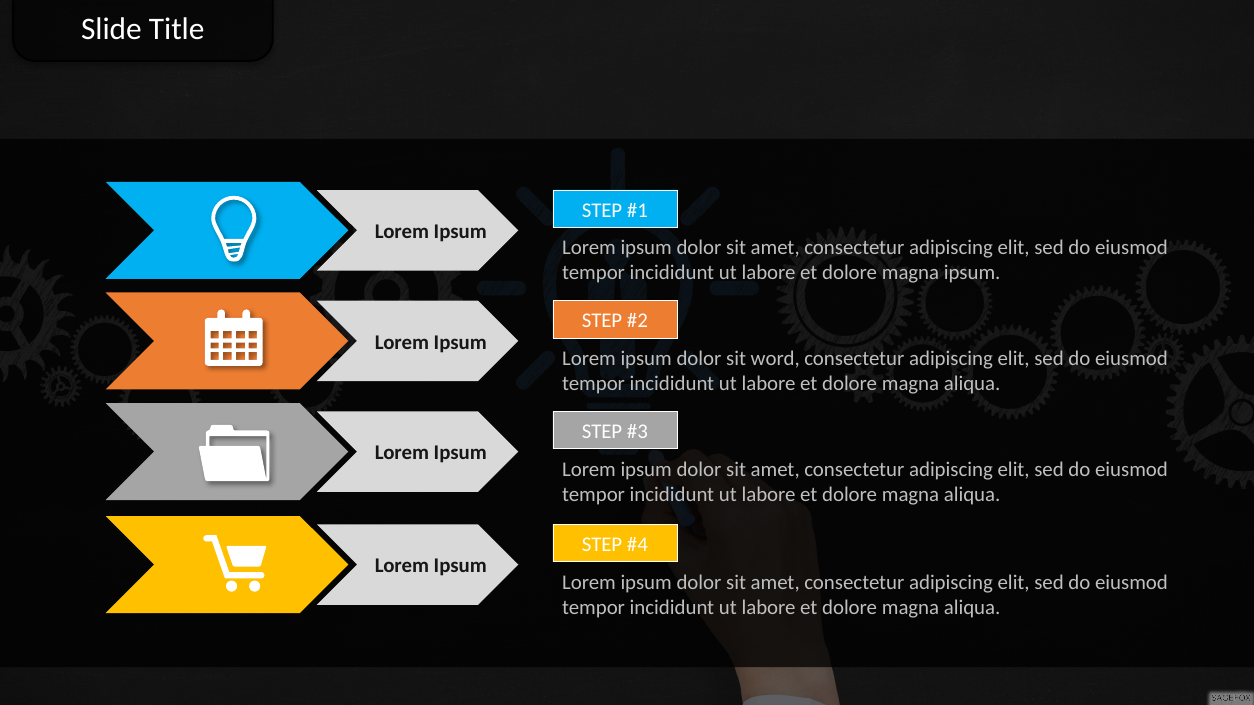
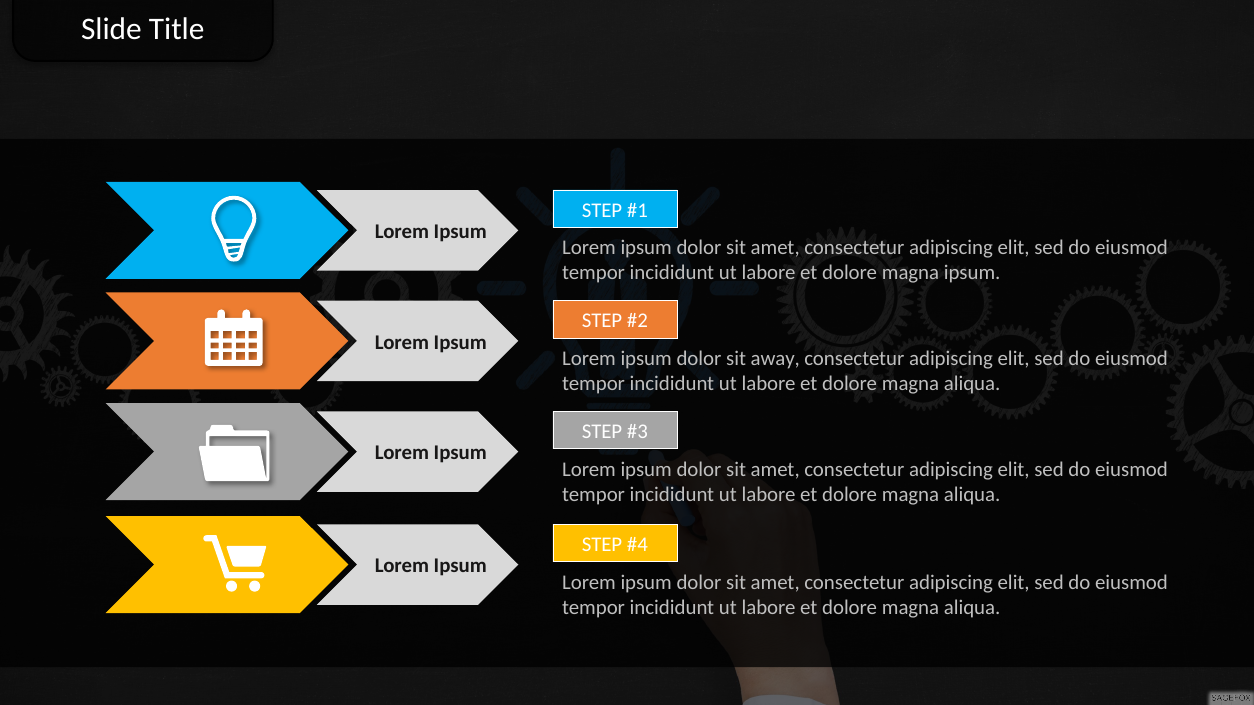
word: word -> away
